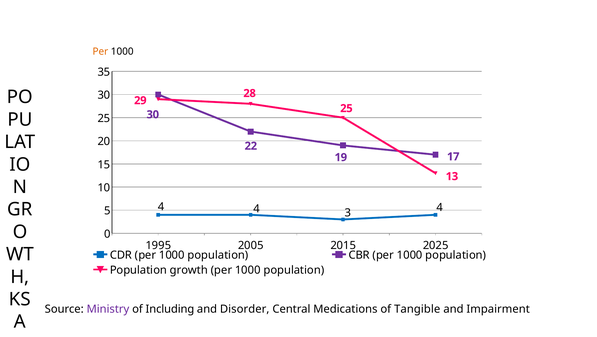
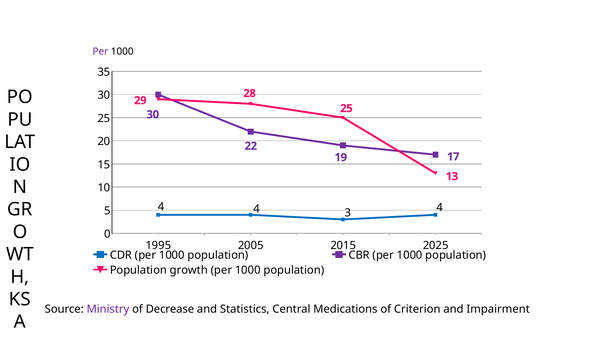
Per at (100, 51) colour: orange -> purple
Including: Including -> Decrease
Disorder: Disorder -> Statistics
Tangible: Tangible -> Criterion
